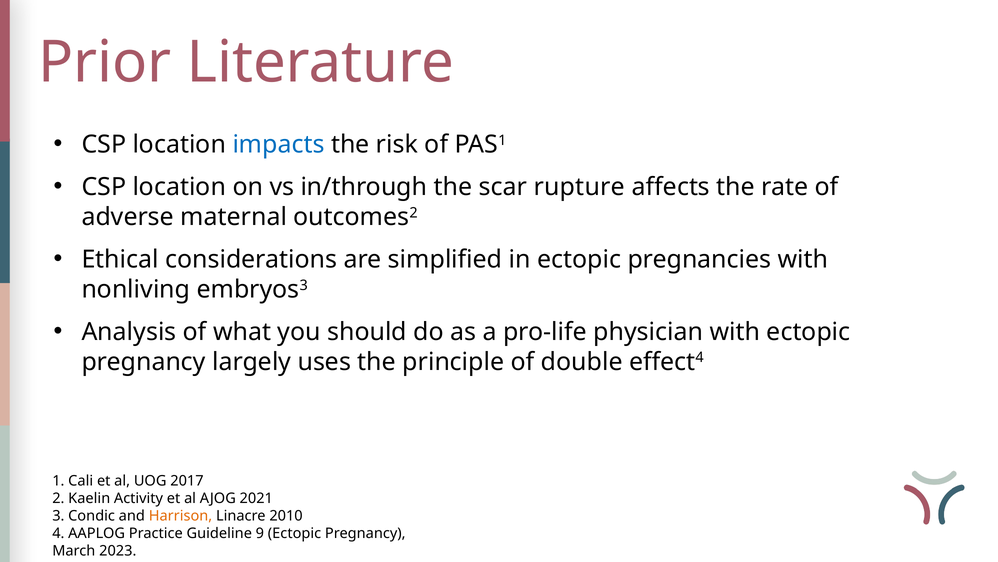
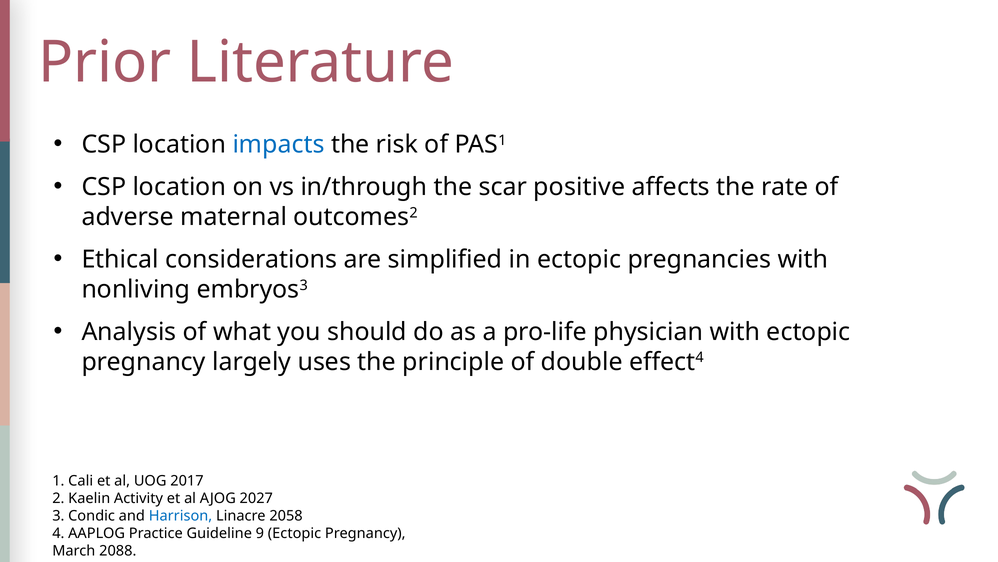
rupture: rupture -> positive
2021: 2021 -> 2027
Harrison colour: orange -> blue
2010: 2010 -> 2058
2023: 2023 -> 2088
